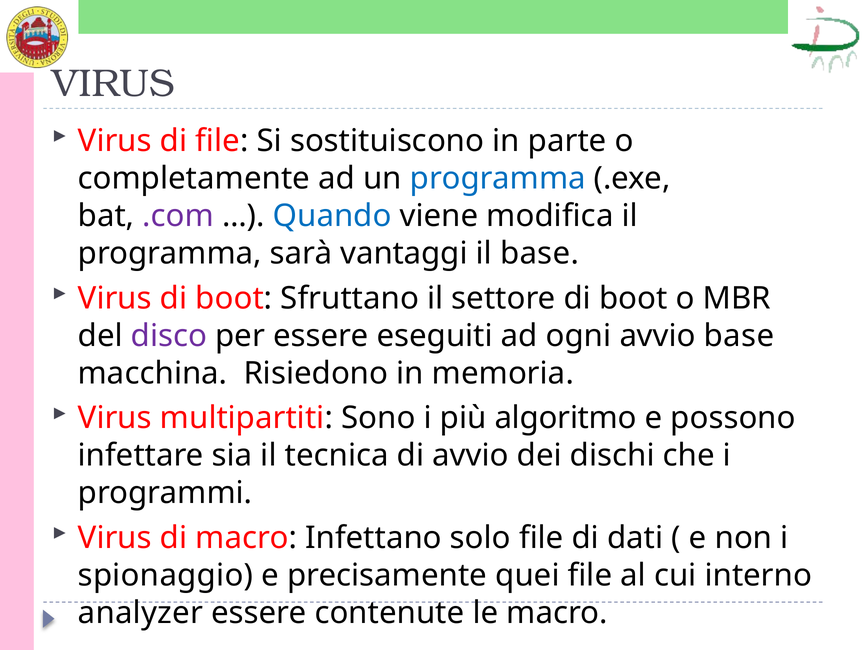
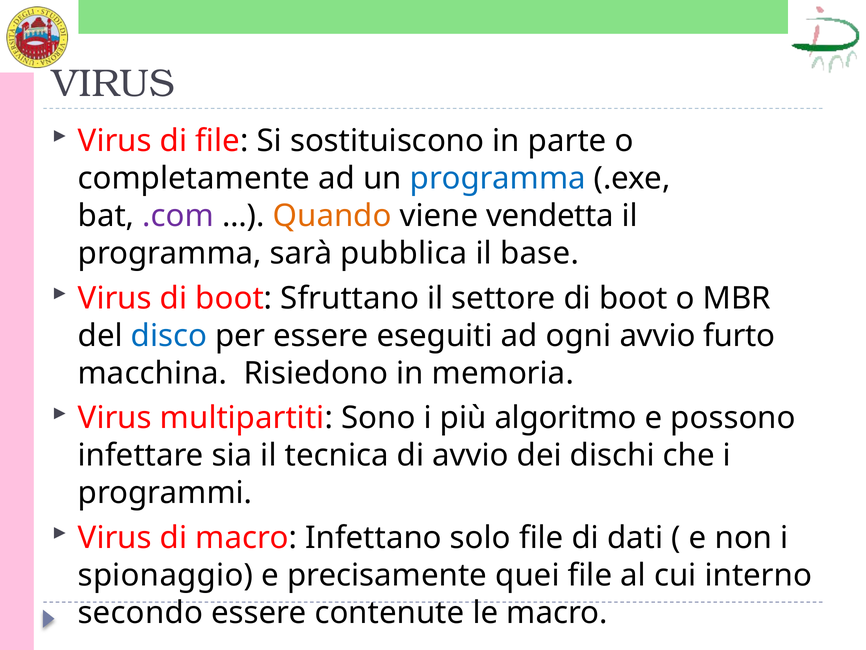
Quando colour: blue -> orange
modifica: modifica -> vendetta
vantaggi: vantaggi -> pubblica
disco colour: purple -> blue
avvio base: base -> furto
analyzer: analyzer -> secondo
